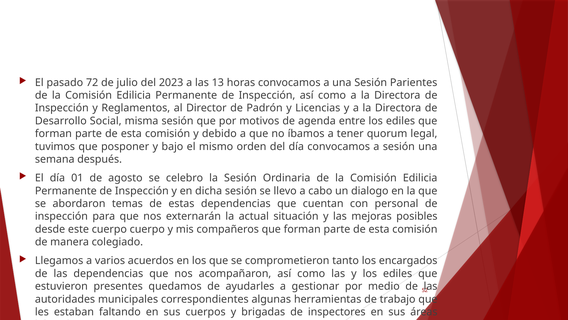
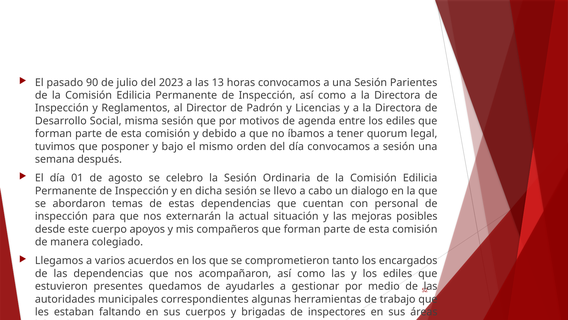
72: 72 -> 90
cuerpo cuerpo: cuerpo -> apoyos
